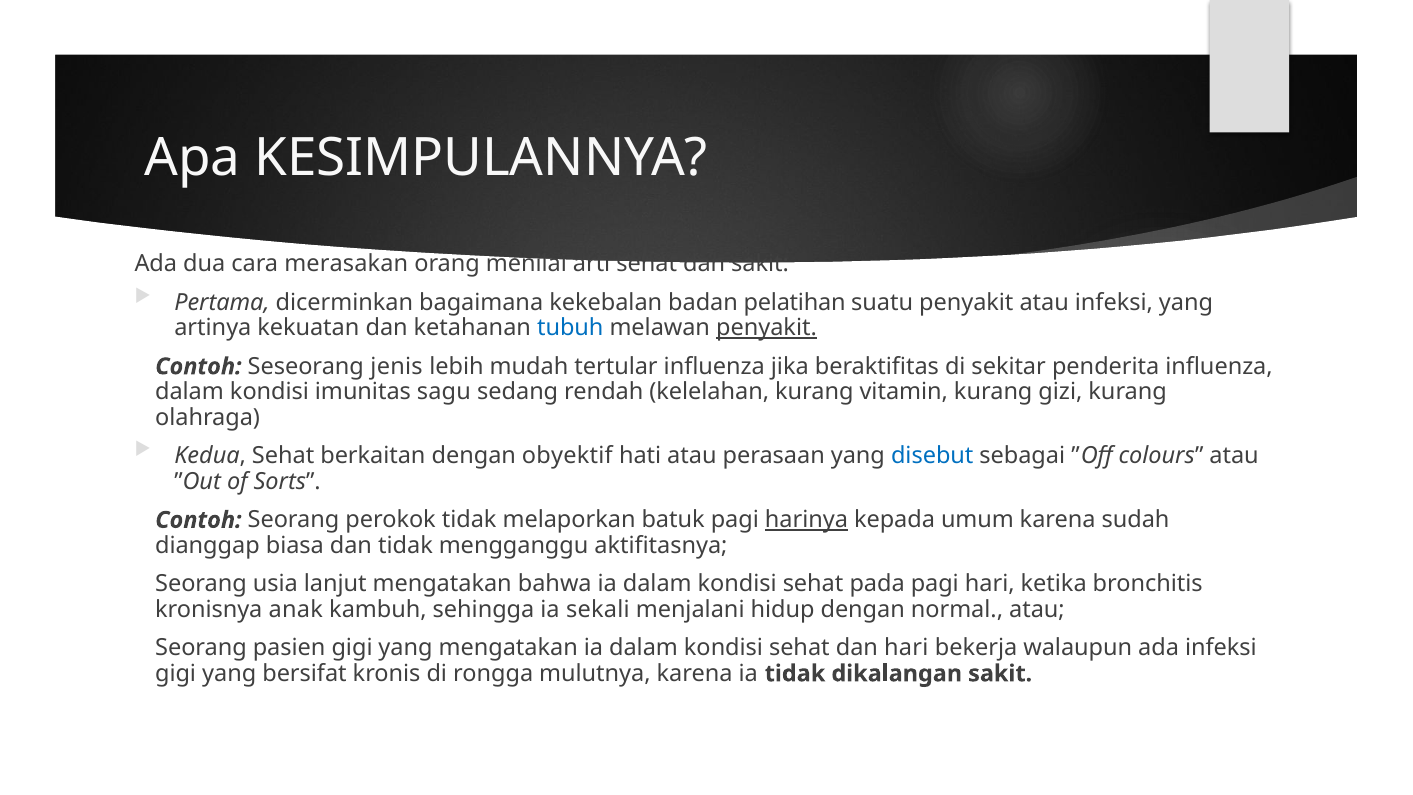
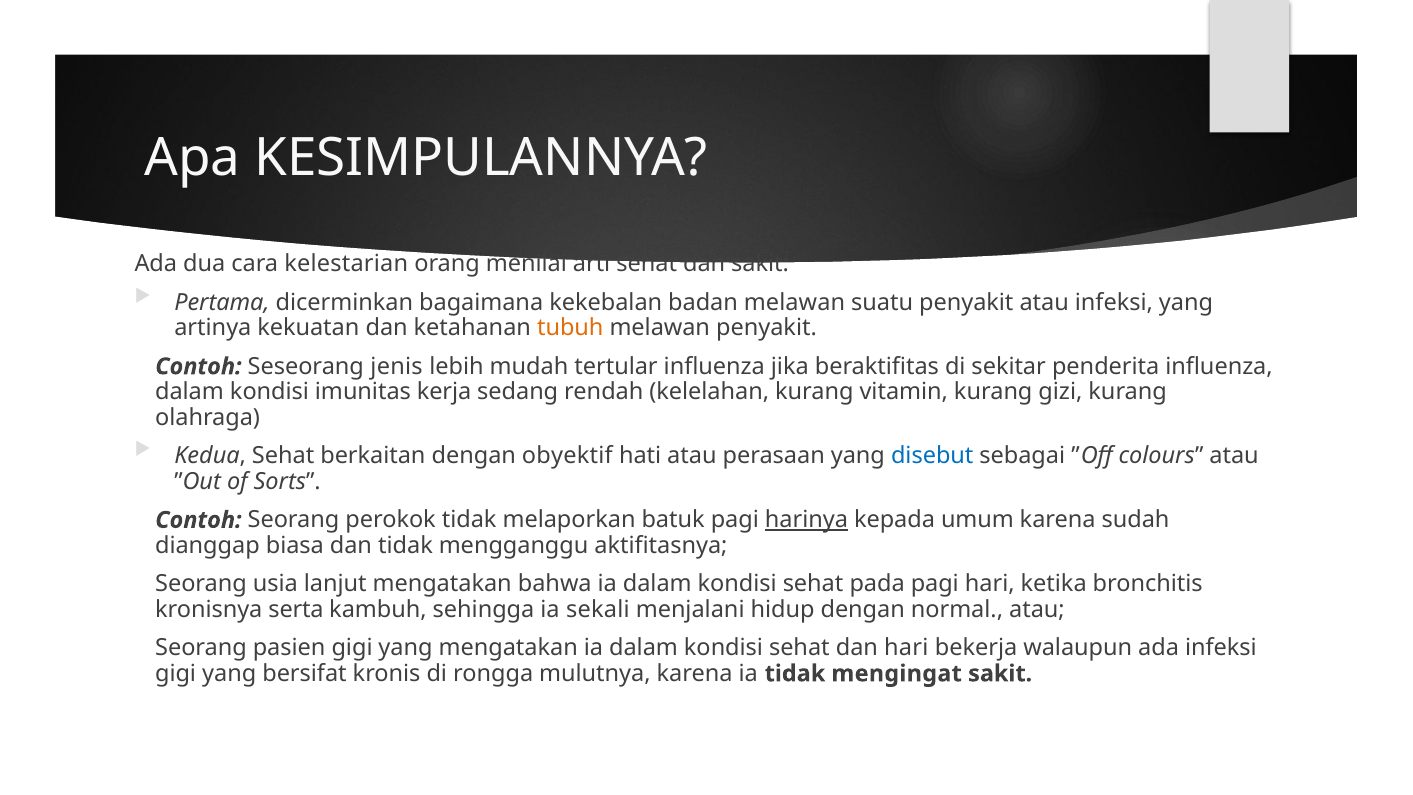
merasakan: merasakan -> kelestarian
badan pelatihan: pelatihan -> melawan
tubuh colour: blue -> orange
penyakit at (766, 328) underline: present -> none
sagu: sagu -> kerja
anak: anak -> serta
dikalangan: dikalangan -> mengingat
